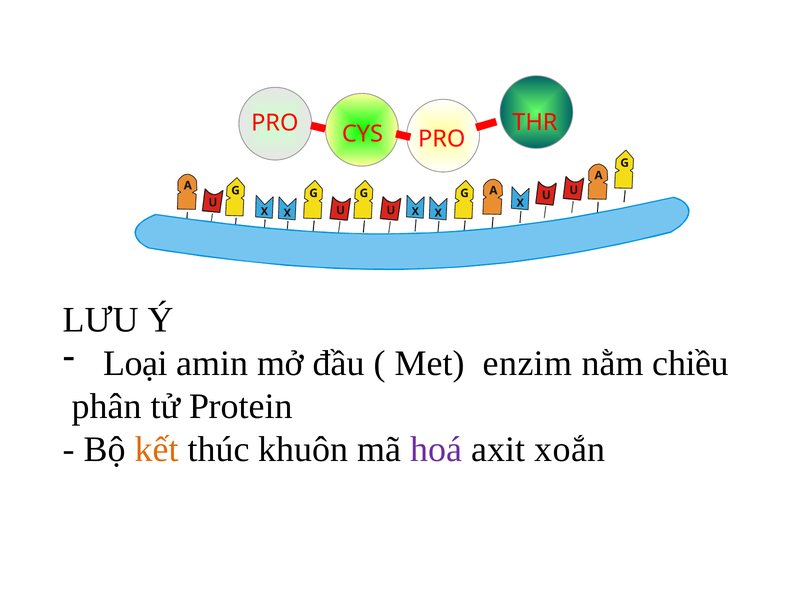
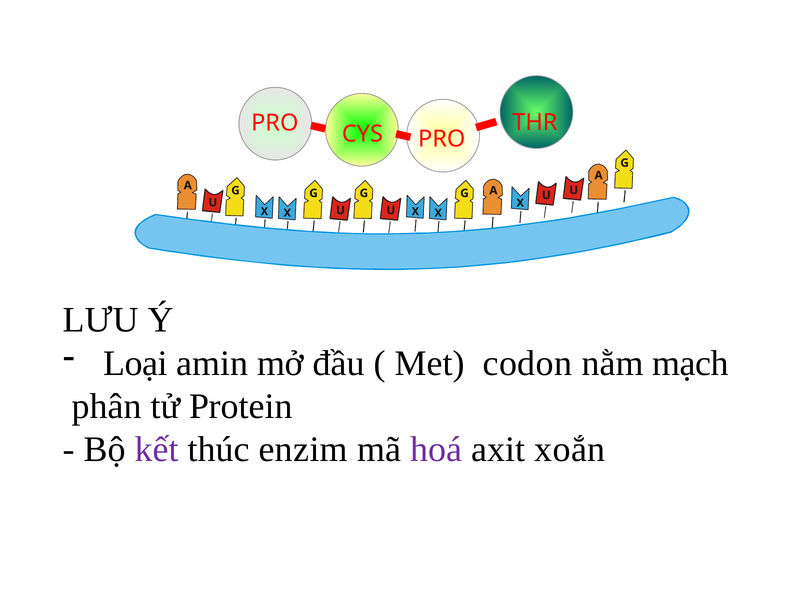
enzim: enzim -> codon
chiều: chiều -> mạch
kết colour: orange -> purple
khuôn: khuôn -> enzim
